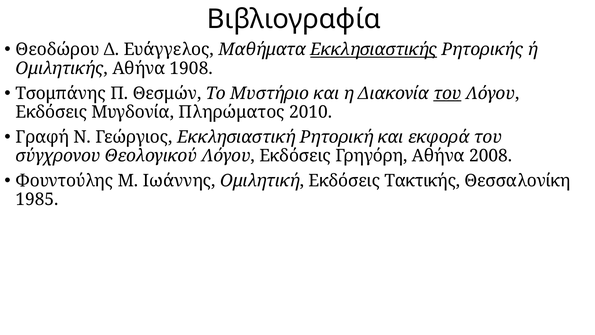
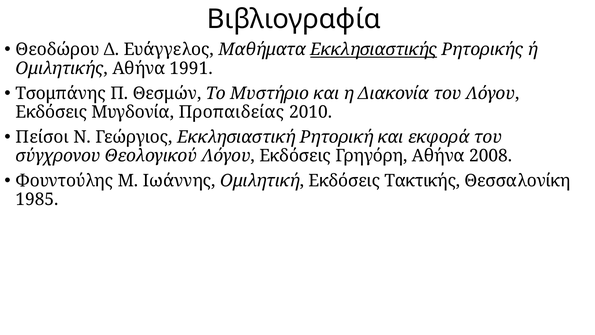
1908: 1908 -> 1991
του at (447, 93) underline: present -> none
Πληρώματος: Πληρώματος -> Προπαιδείας
Γραφή: Γραφή -> Πείσοι
